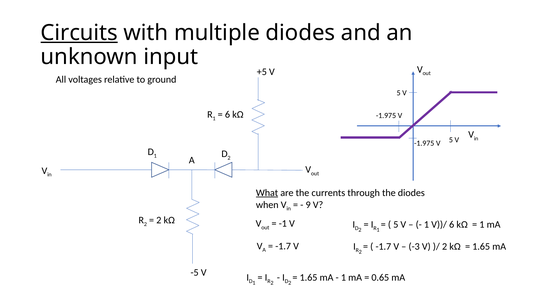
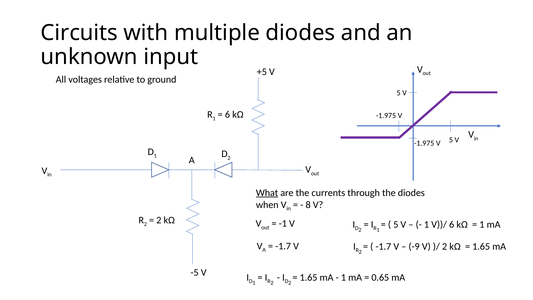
Circuits underline: present -> none
9: 9 -> 8
-3: -3 -> -9
